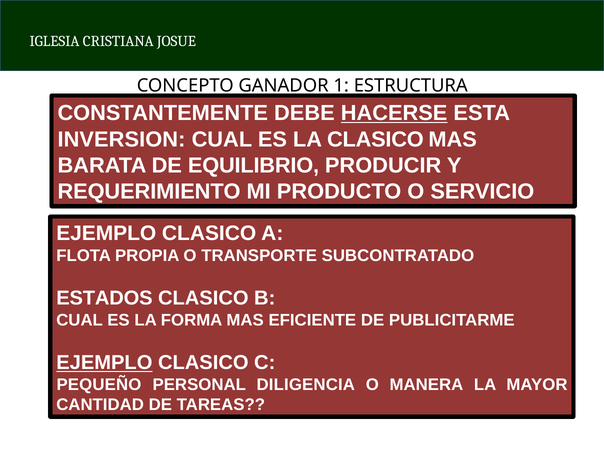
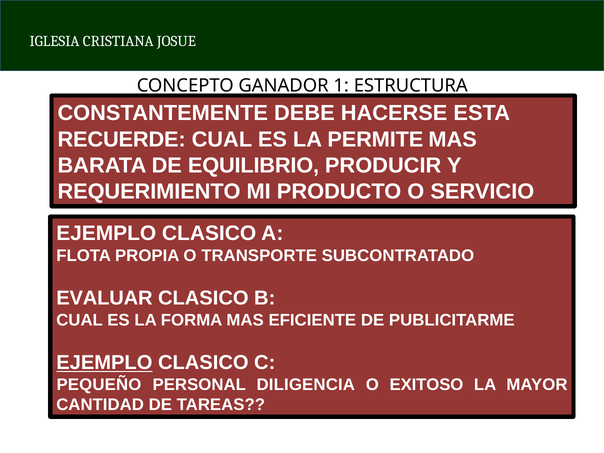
HACERSE underline: present -> none
INVERSION: INVERSION -> RECUERDE
LA CLASICO: CLASICO -> PERMITE
ESTADOS: ESTADOS -> EVALUAR
MANERA: MANERA -> EXITOSO
